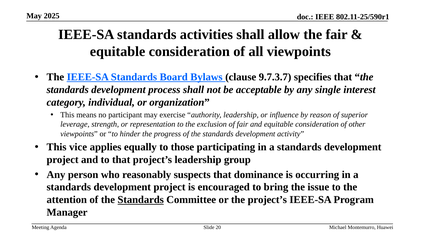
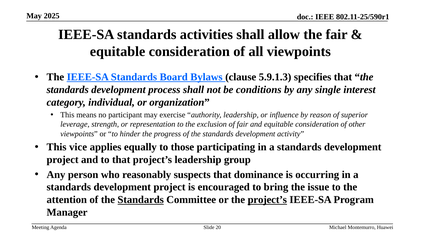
9.7.3.7: 9.7.3.7 -> 5.9.1.3
acceptable: acceptable -> conditions
project’s at (267, 200) underline: none -> present
